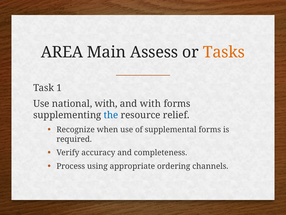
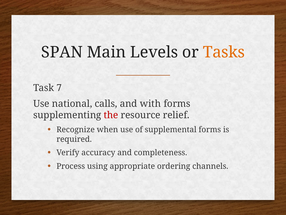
AREA: AREA -> SPAN
Assess: Assess -> Levels
1: 1 -> 7
national with: with -> calls
the colour: blue -> red
